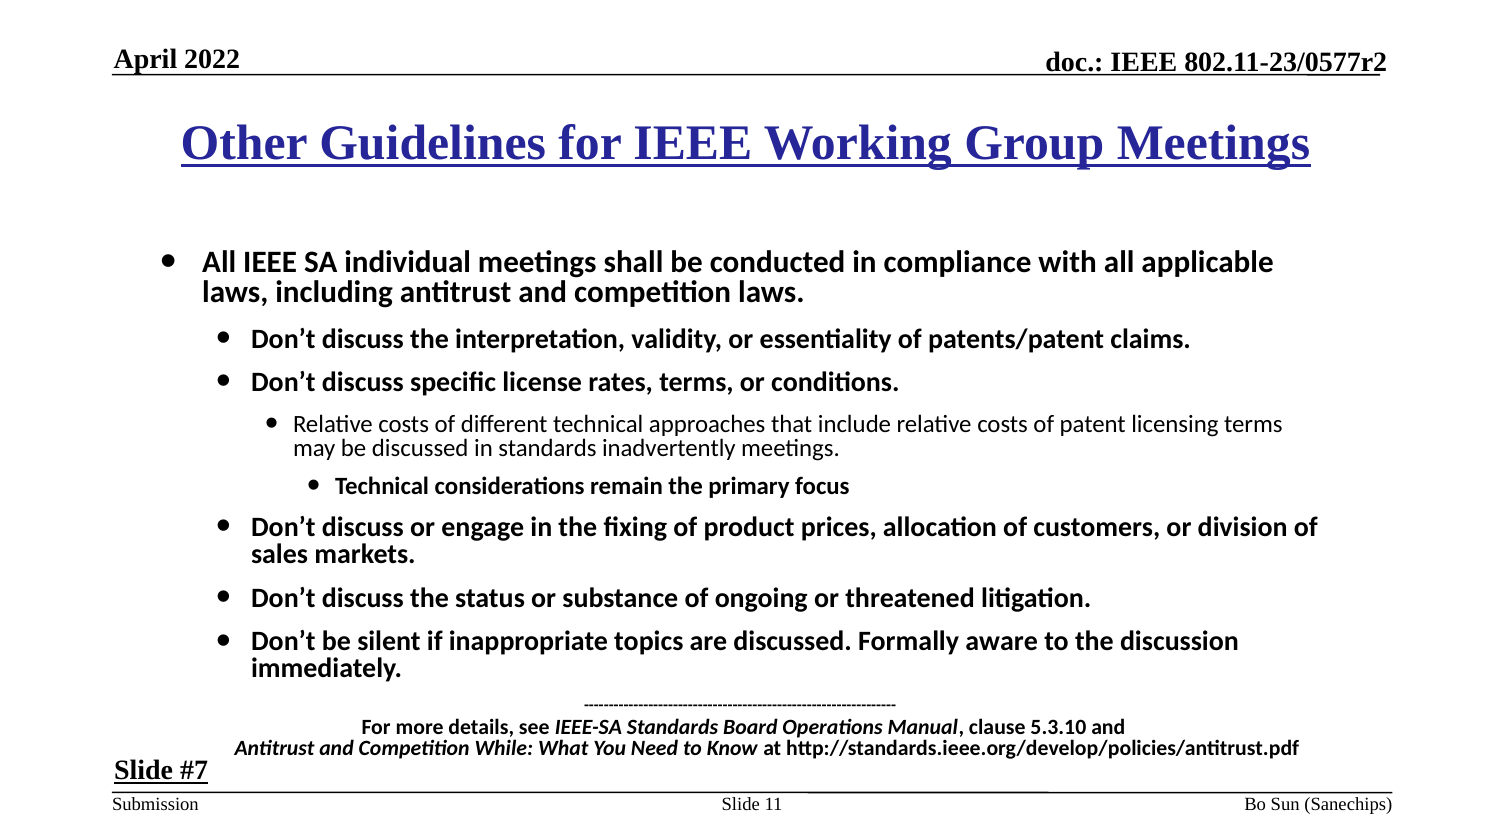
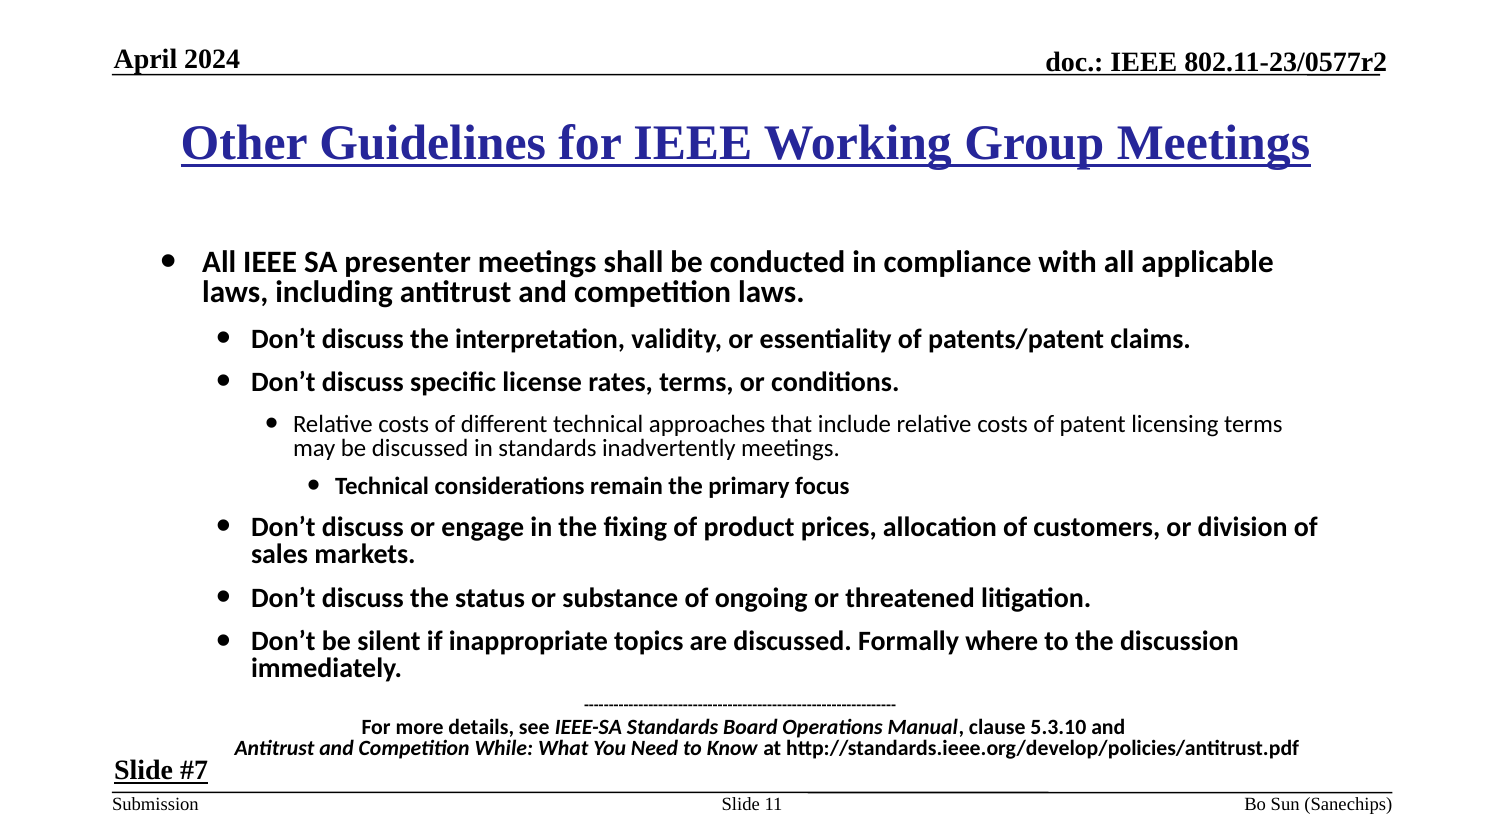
2022: 2022 -> 2024
individual: individual -> presenter
aware: aware -> where
